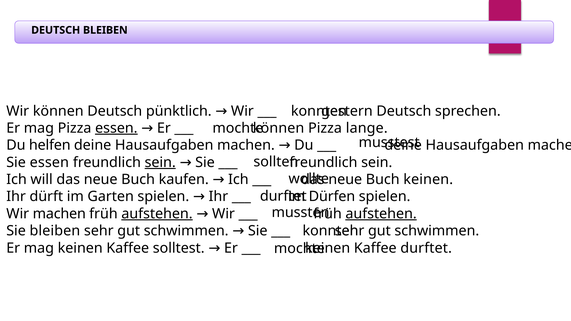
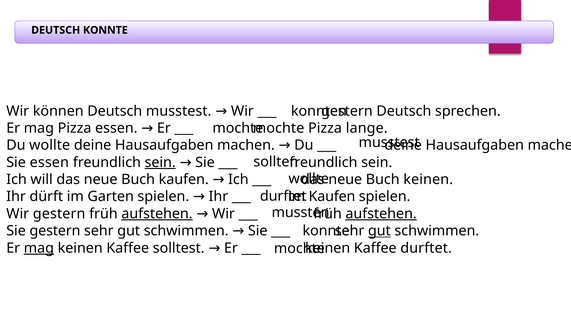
DEUTSCH BLEIBEN: BLEIBEN -> KONNTE
Deutsch pünktlich: pünktlich -> musstest
essen at (116, 128) underline: present -> none
können at (279, 128): können -> mochte
Du helfen: helfen -> wollte
Dürfen at (332, 197): Dürfen -> Kaufen
Wir machen: machen -> gestern
Sie bleiben: bleiben -> gestern
gut at (379, 231) underline: none -> present
mag at (39, 248) underline: none -> present
